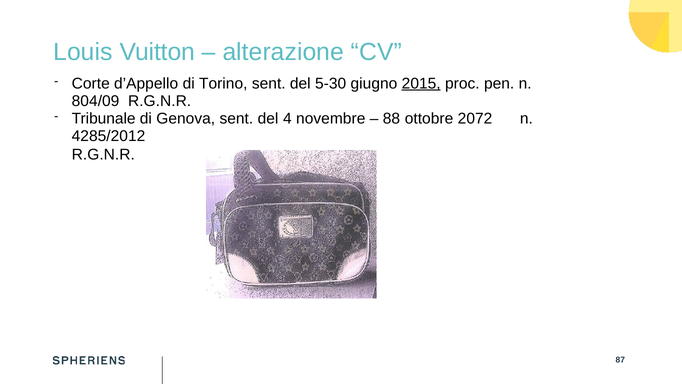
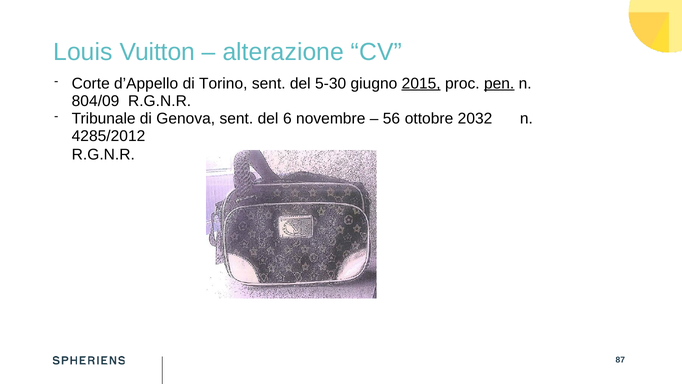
pen underline: none -> present
4: 4 -> 6
88: 88 -> 56
2072: 2072 -> 2032
